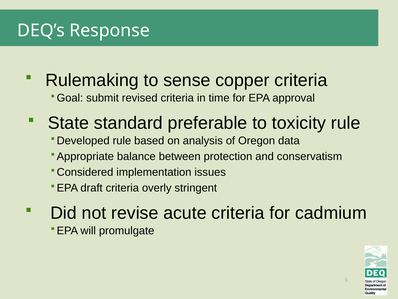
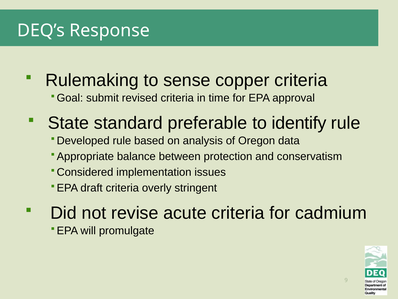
toxicity: toxicity -> identify
